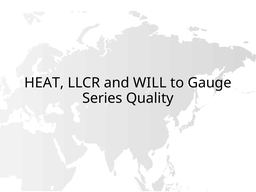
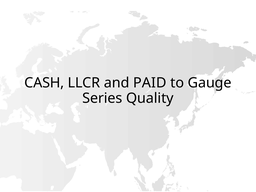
HEAT: HEAT -> CASH
WILL: WILL -> PAID
